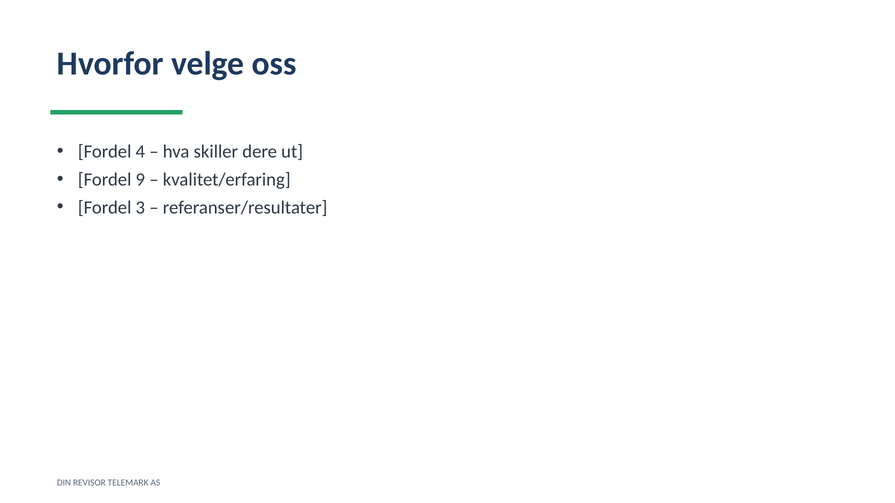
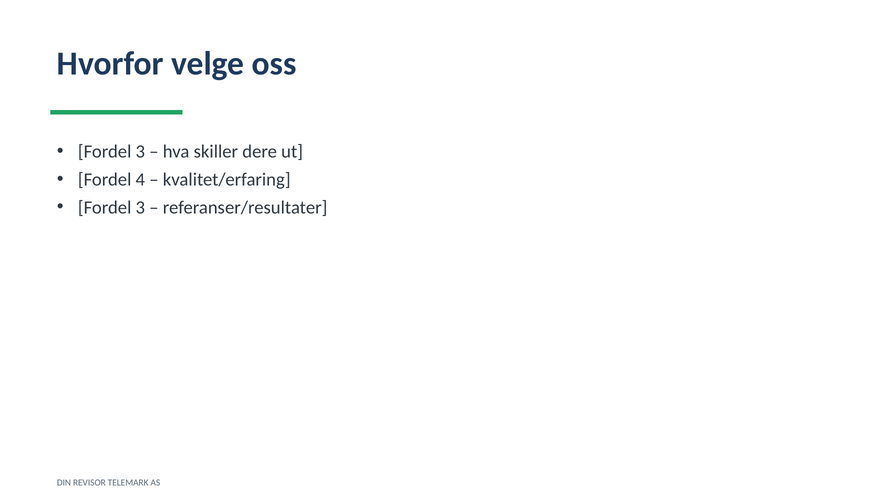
4 at (140, 152): 4 -> 3
9: 9 -> 4
